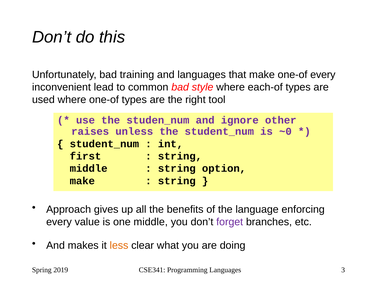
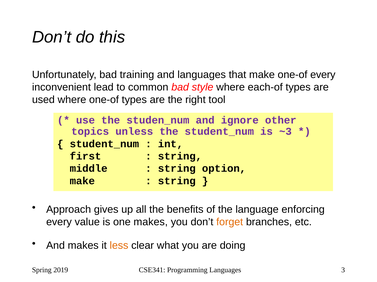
raises: raises -> topics
~0: ~0 -> ~3
one middle: middle -> makes
forget colour: purple -> orange
